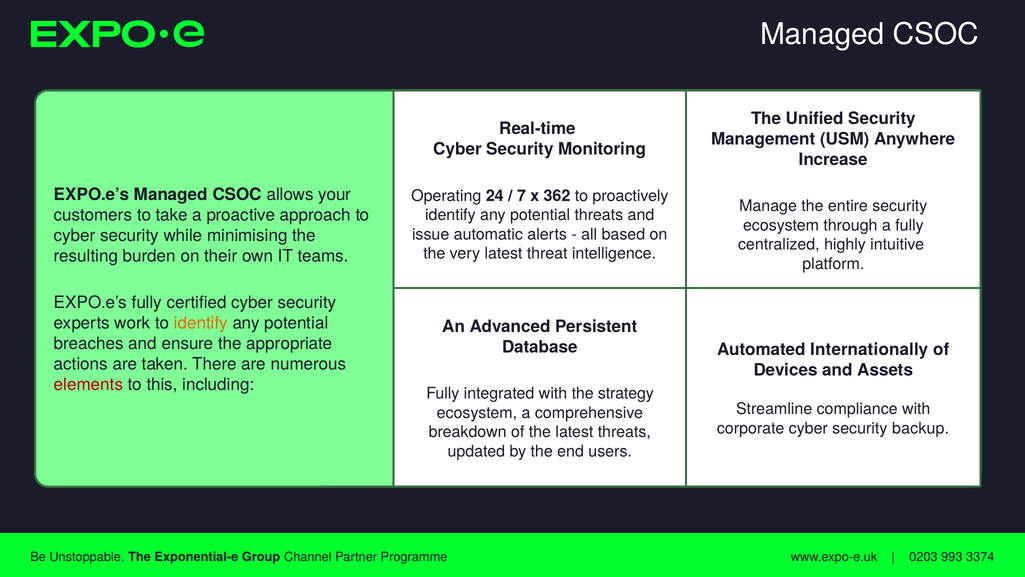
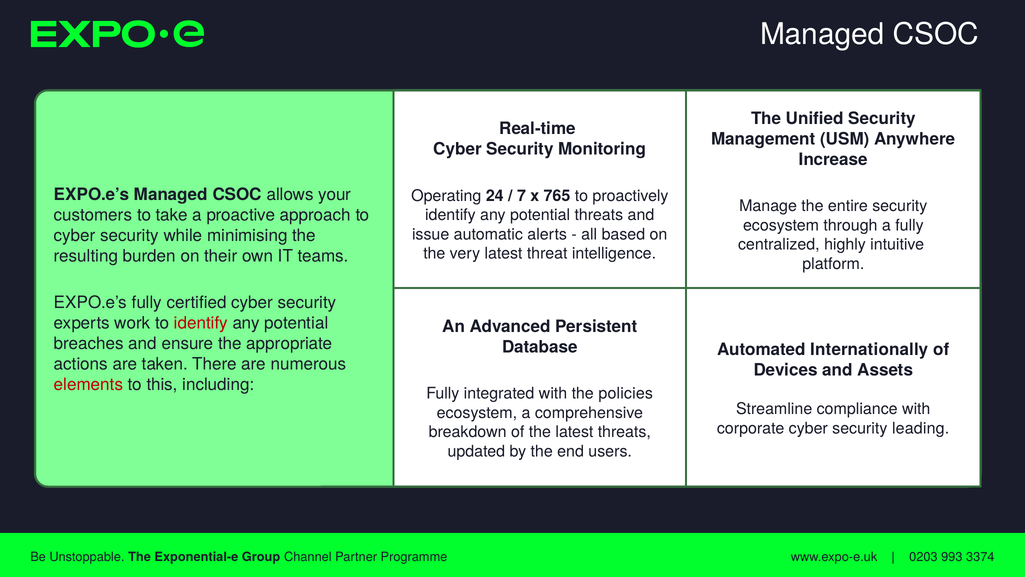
362: 362 -> 765
identify at (201, 323) colour: orange -> red
strategy: strategy -> policies
backup: backup -> leading
